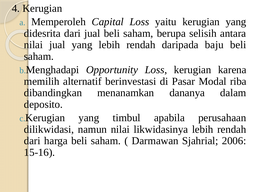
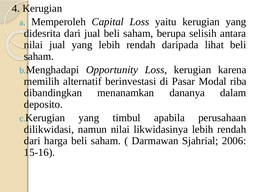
baju: baju -> lihat
